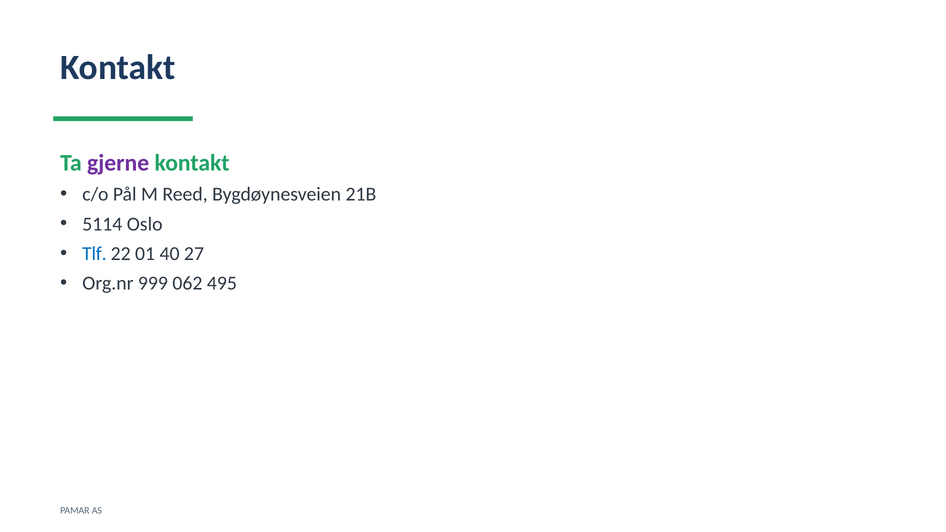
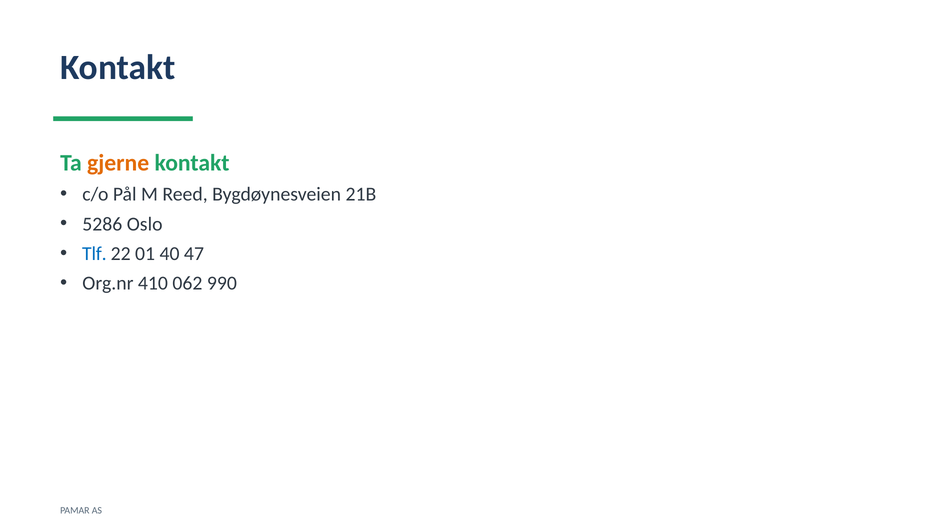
gjerne colour: purple -> orange
5114: 5114 -> 5286
27: 27 -> 47
999: 999 -> 410
495: 495 -> 990
